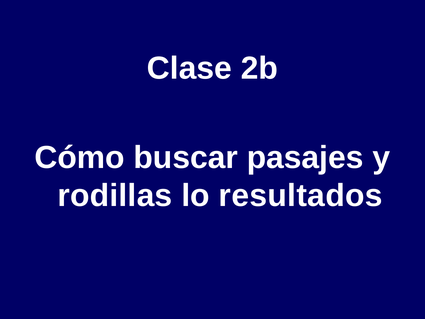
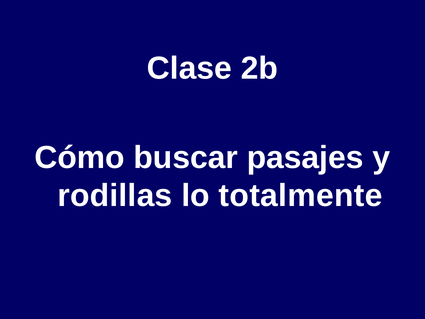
resultados: resultados -> totalmente
